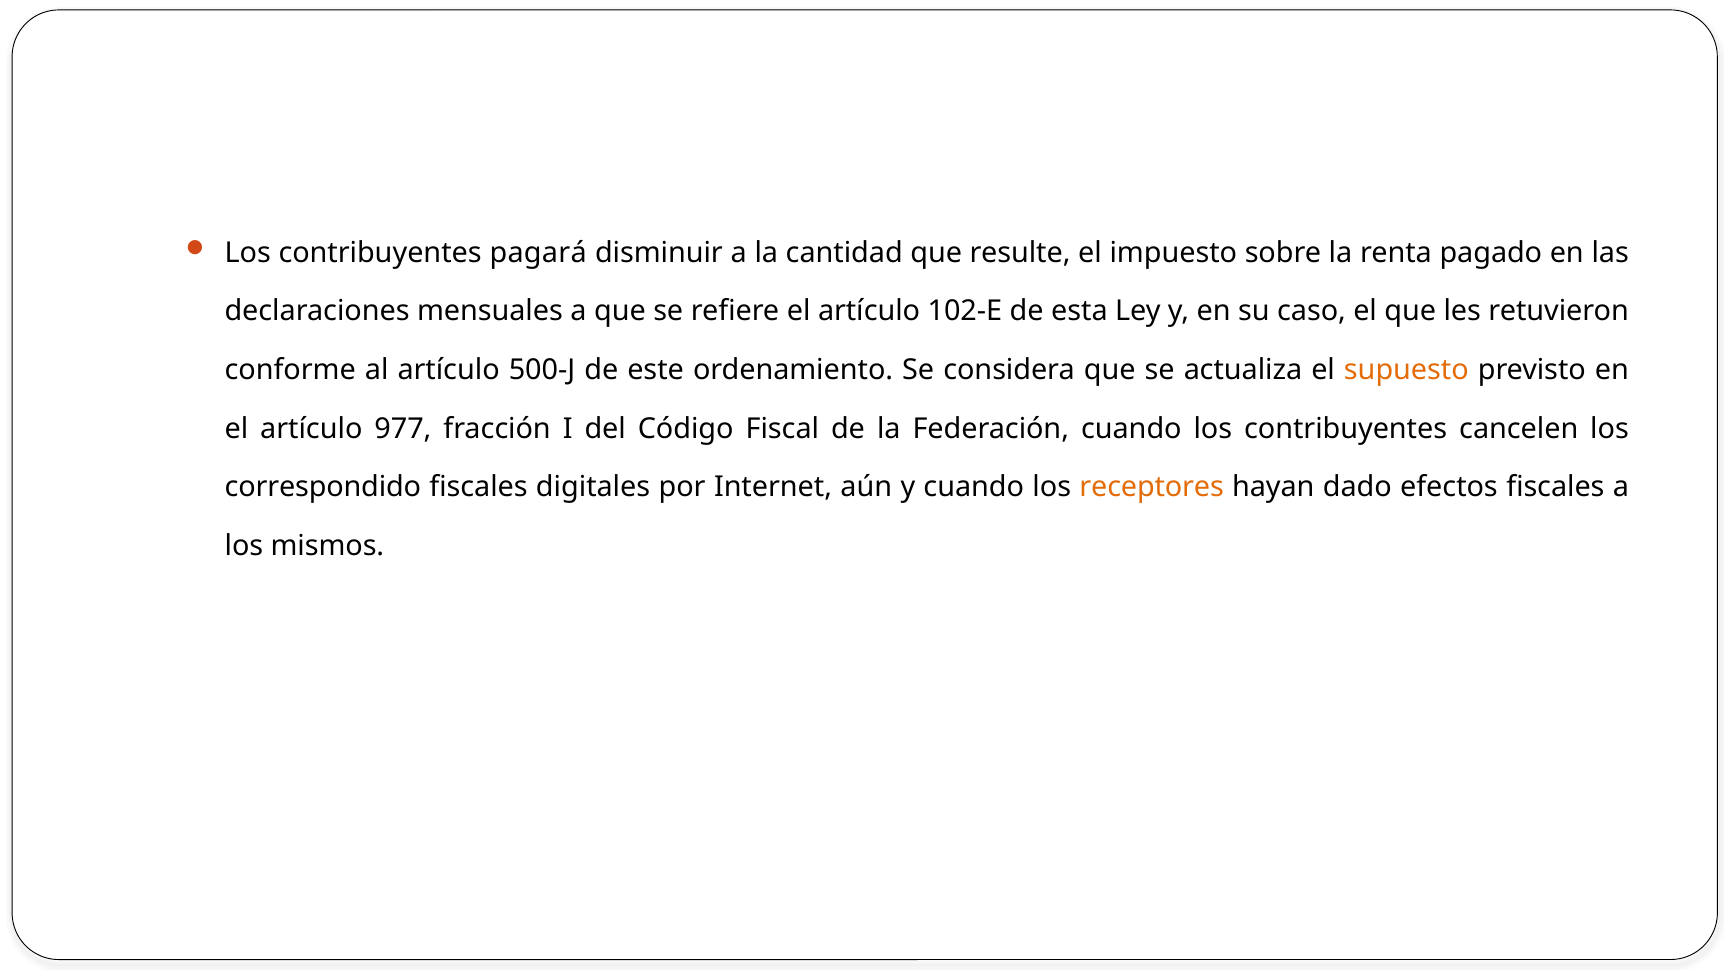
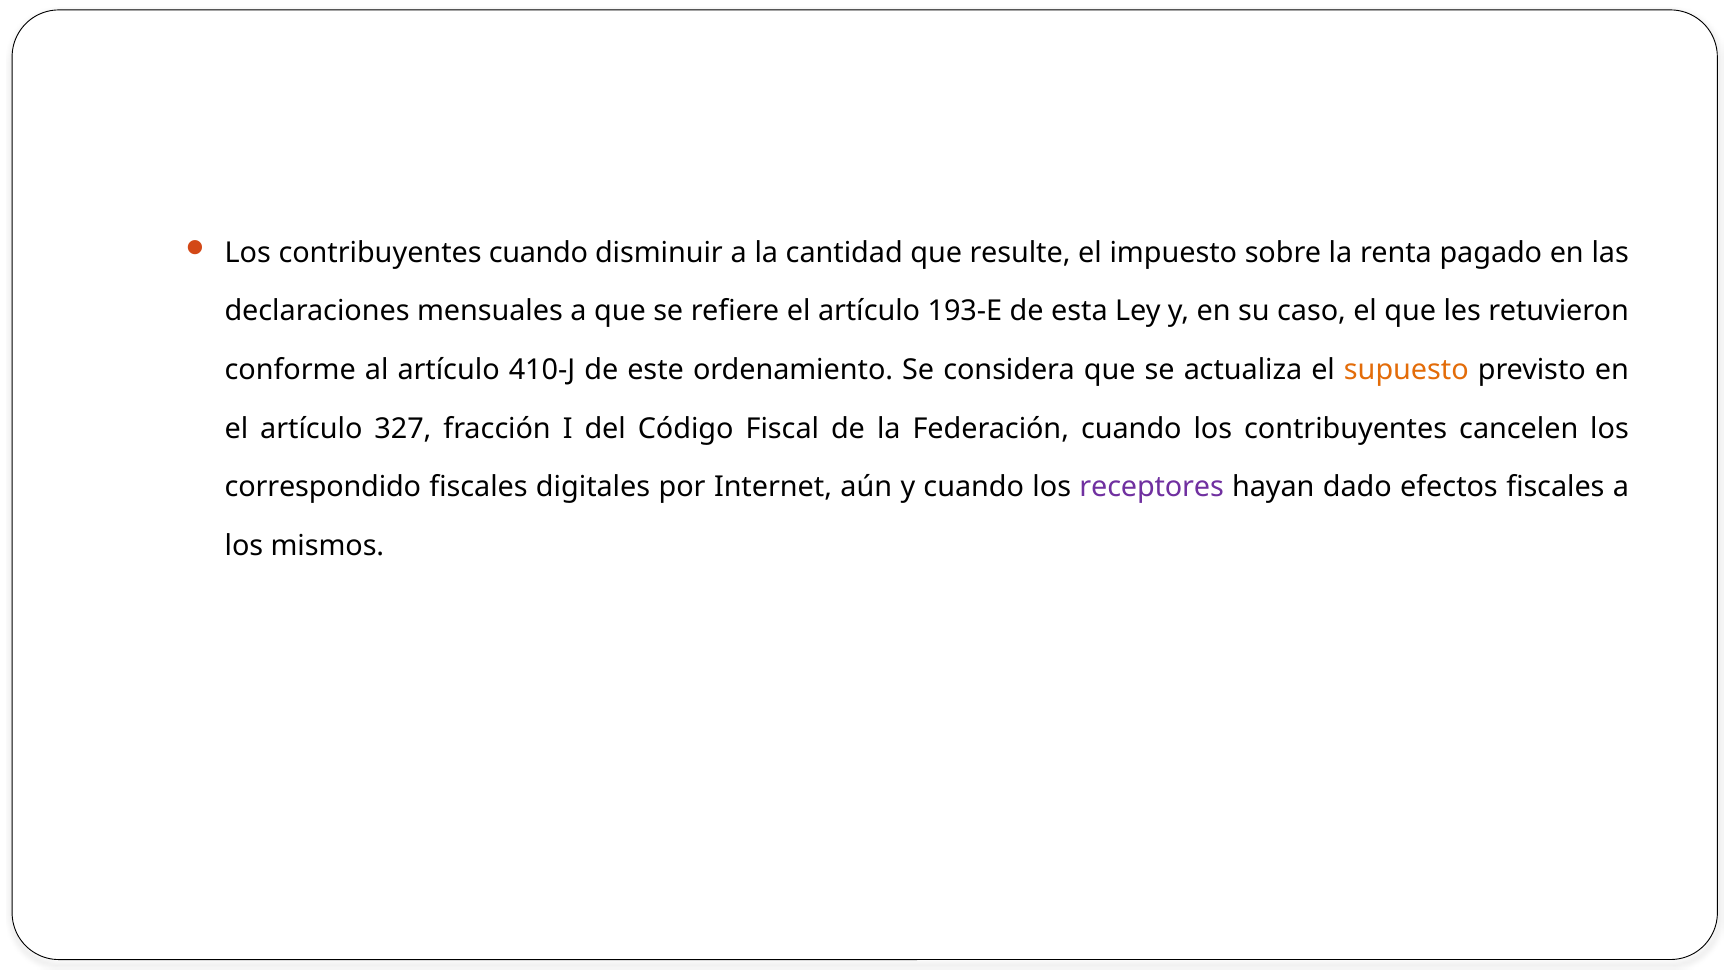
contribuyentes pagará: pagará -> cuando
102-E: 102-E -> 193-E
500-J: 500-J -> 410-J
977: 977 -> 327
receptores colour: orange -> purple
